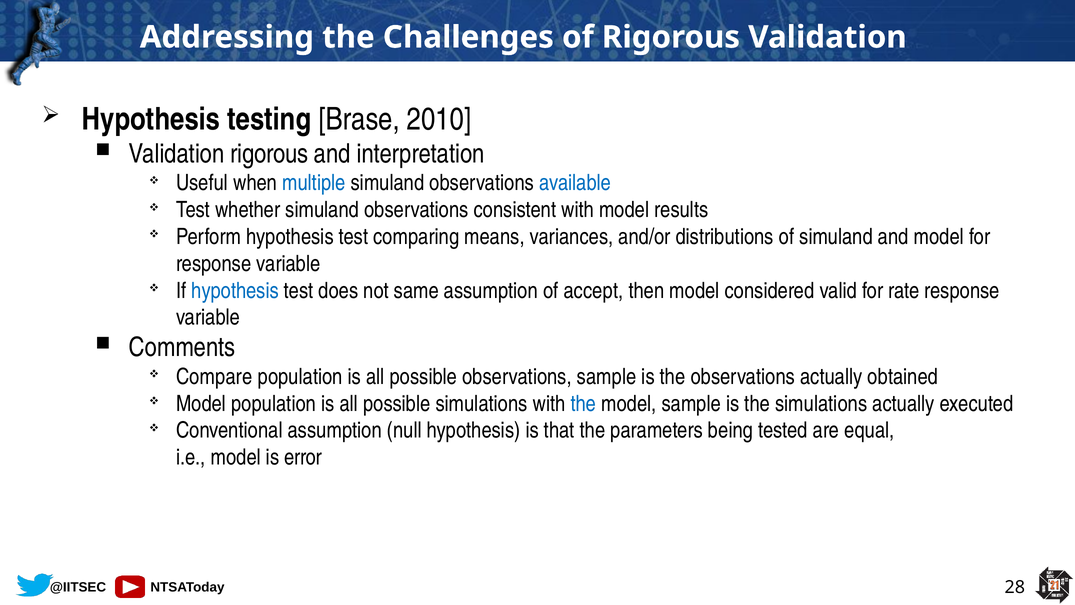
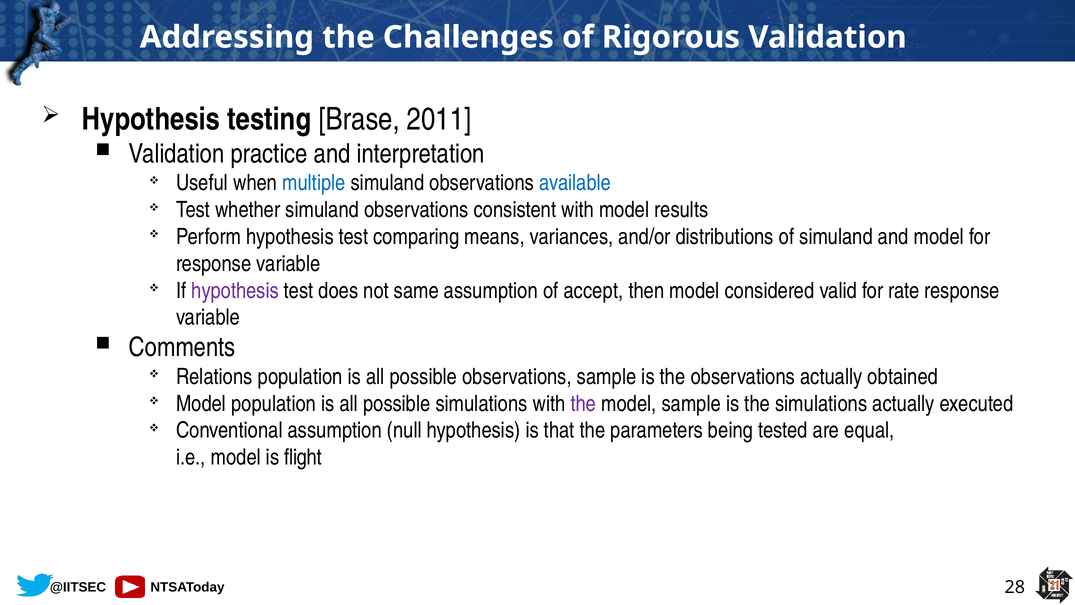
2010: 2010 -> 2011
Validation rigorous: rigorous -> practice
hypothesis at (235, 291) colour: blue -> purple
Compare: Compare -> Relations
the at (583, 403) colour: blue -> purple
error: error -> flight
